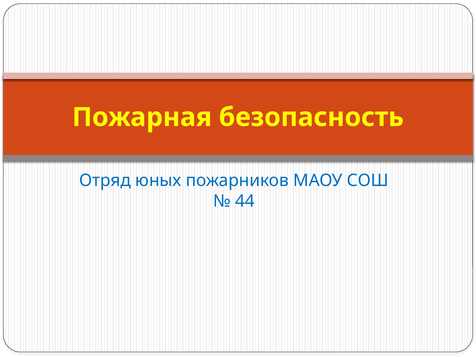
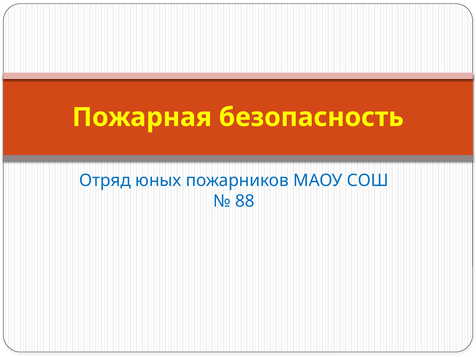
44: 44 -> 88
